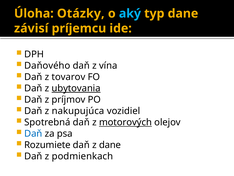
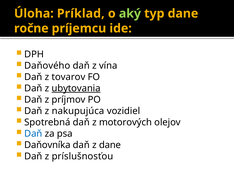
Otázky: Otázky -> Príklad
aký colour: light blue -> light green
závisí: závisí -> ročne
motorových underline: present -> none
Rozumiete: Rozumiete -> Daňovníka
podmienkach: podmienkach -> príslušnosťou
